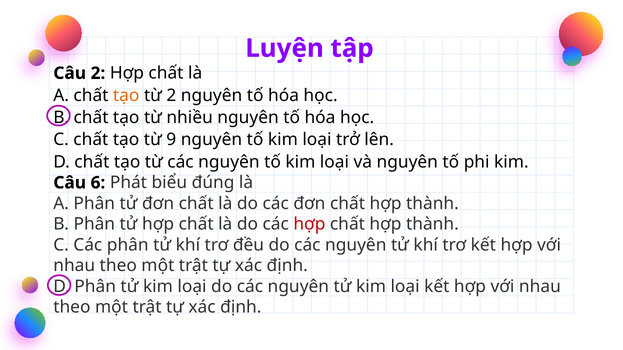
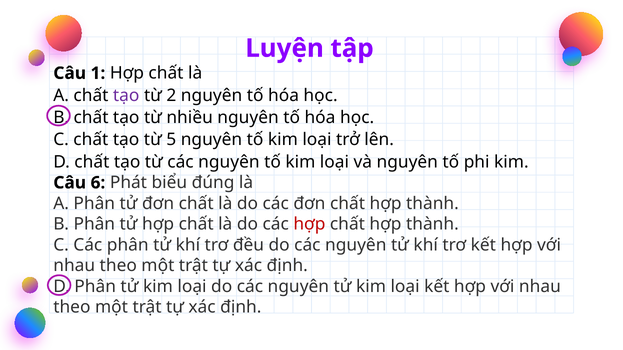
Câu 2: 2 -> 1
tạo at (126, 96) colour: orange -> purple
9: 9 -> 5
